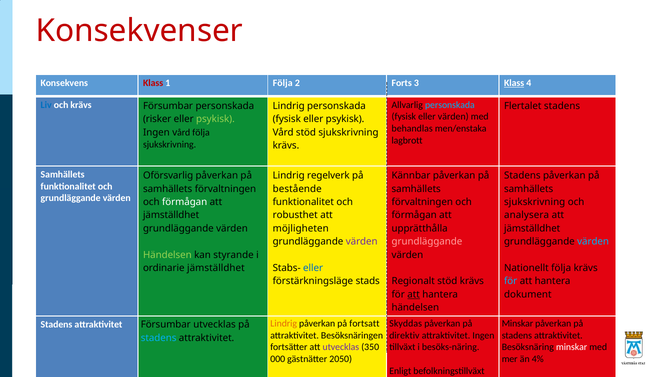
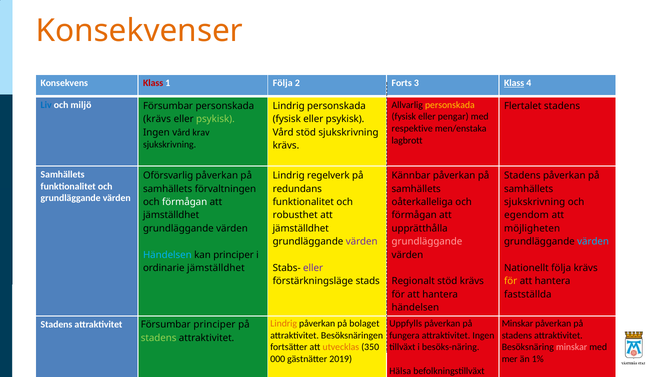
Konsekvenser colour: red -> orange
och krävs: krävs -> miljö
personskada at (450, 105) colour: light blue -> yellow
eller värden: värden -> pengar
risker at (157, 119): risker -> krävs
behandlas: behandlas -> respektive
vård följa: följa -> krav
bestående: bestående -> redundans
förvaltningen at (422, 202): förvaltningen -> oåterkalleliga
analysera: analysera -> egendom
möjligheten at (301, 228): möjligheten -> jämställdhet
jämställdhet at (532, 228): jämställdhet -> möjligheten
Händelsen at (167, 255) colour: light green -> light blue
kan styrande: styrande -> principer
eller at (313, 268) colour: blue -> purple
för at (511, 281) colour: light blue -> yellow
att at (414, 294) underline: present -> none
dokument: dokument -> fastställda
på fortsatt: fortsatt -> bolaget
Skyddas: Skyddas -> Uppfylls
Försumbar utvecklas: utvecklas -> principer
direktiv: direktiv -> fungera
stadens at (159, 338) colour: light blue -> light green
utvecklas at (341, 347) colour: purple -> orange
minskar at (572, 347) colour: white -> pink
2050: 2050 -> 2019
4%: 4% -> 1%
Enligt: Enligt -> Hälsa
